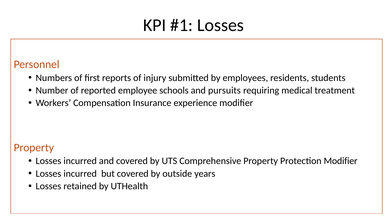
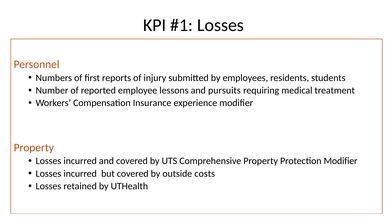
schools: schools -> lessons
years: years -> costs
